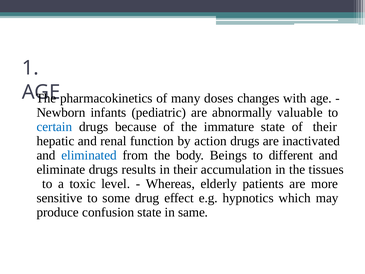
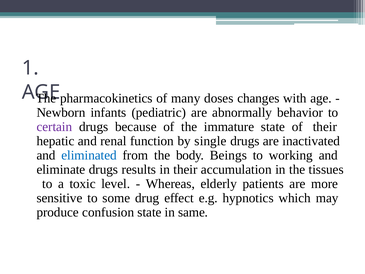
valuable: valuable -> behavior
certain colour: blue -> purple
action: action -> single
different: different -> working
